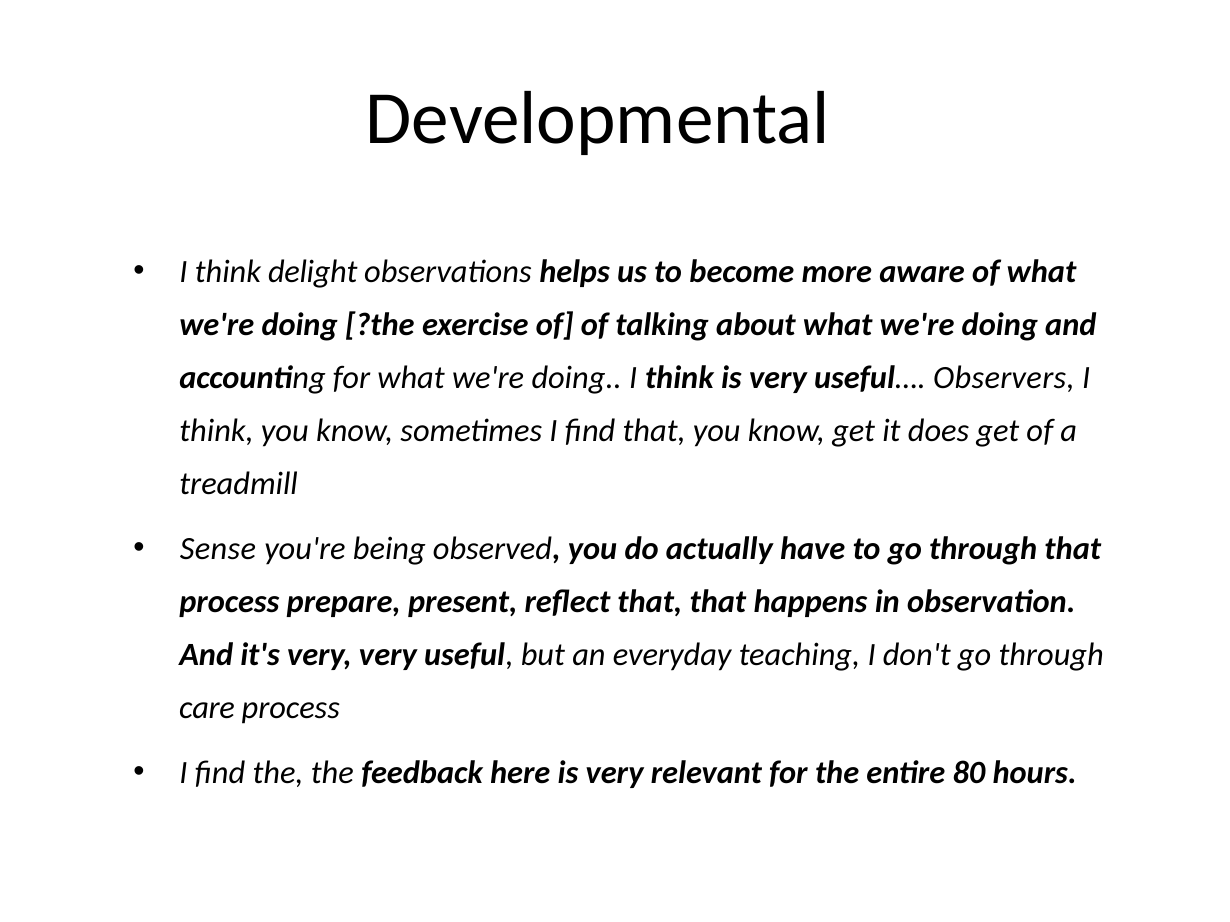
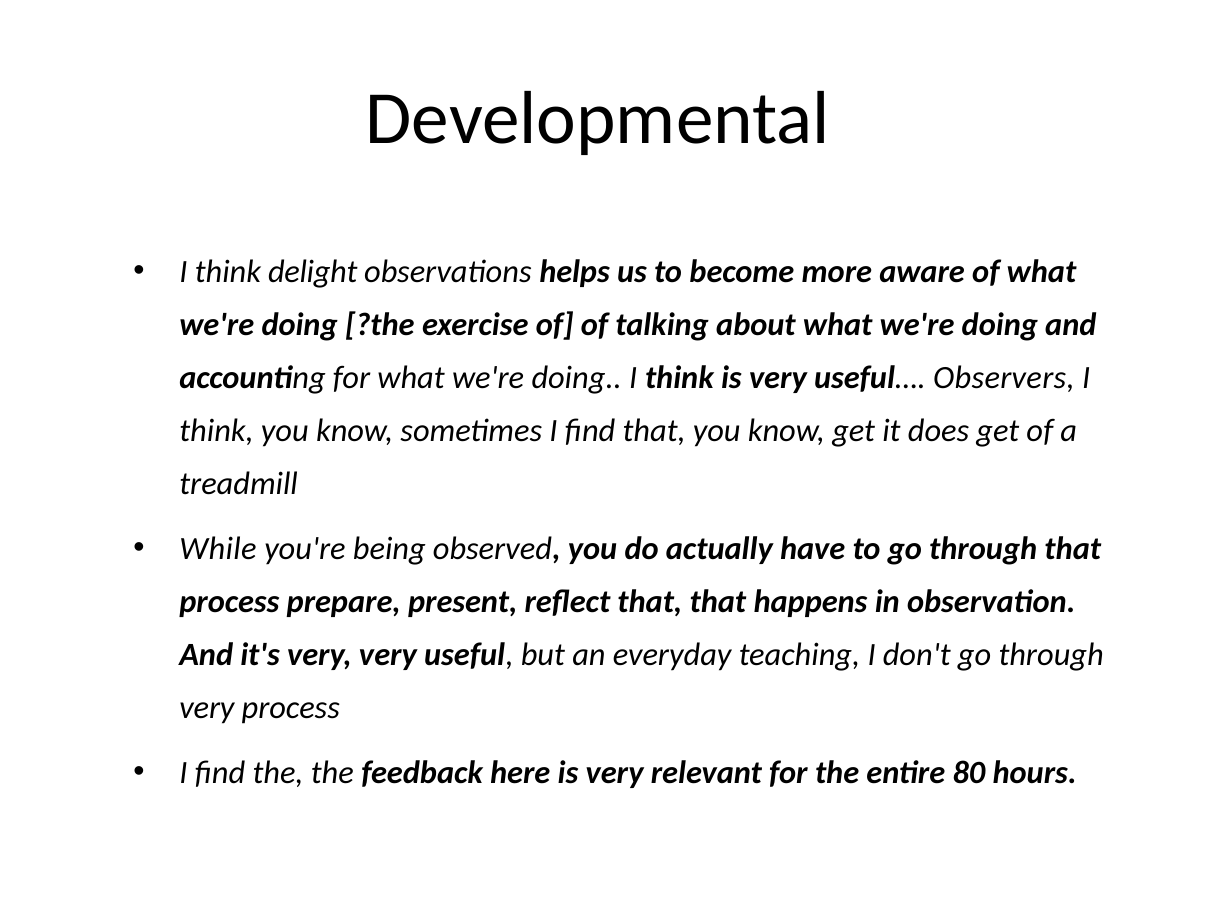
Sense: Sense -> While
care at (207, 708): care -> very
